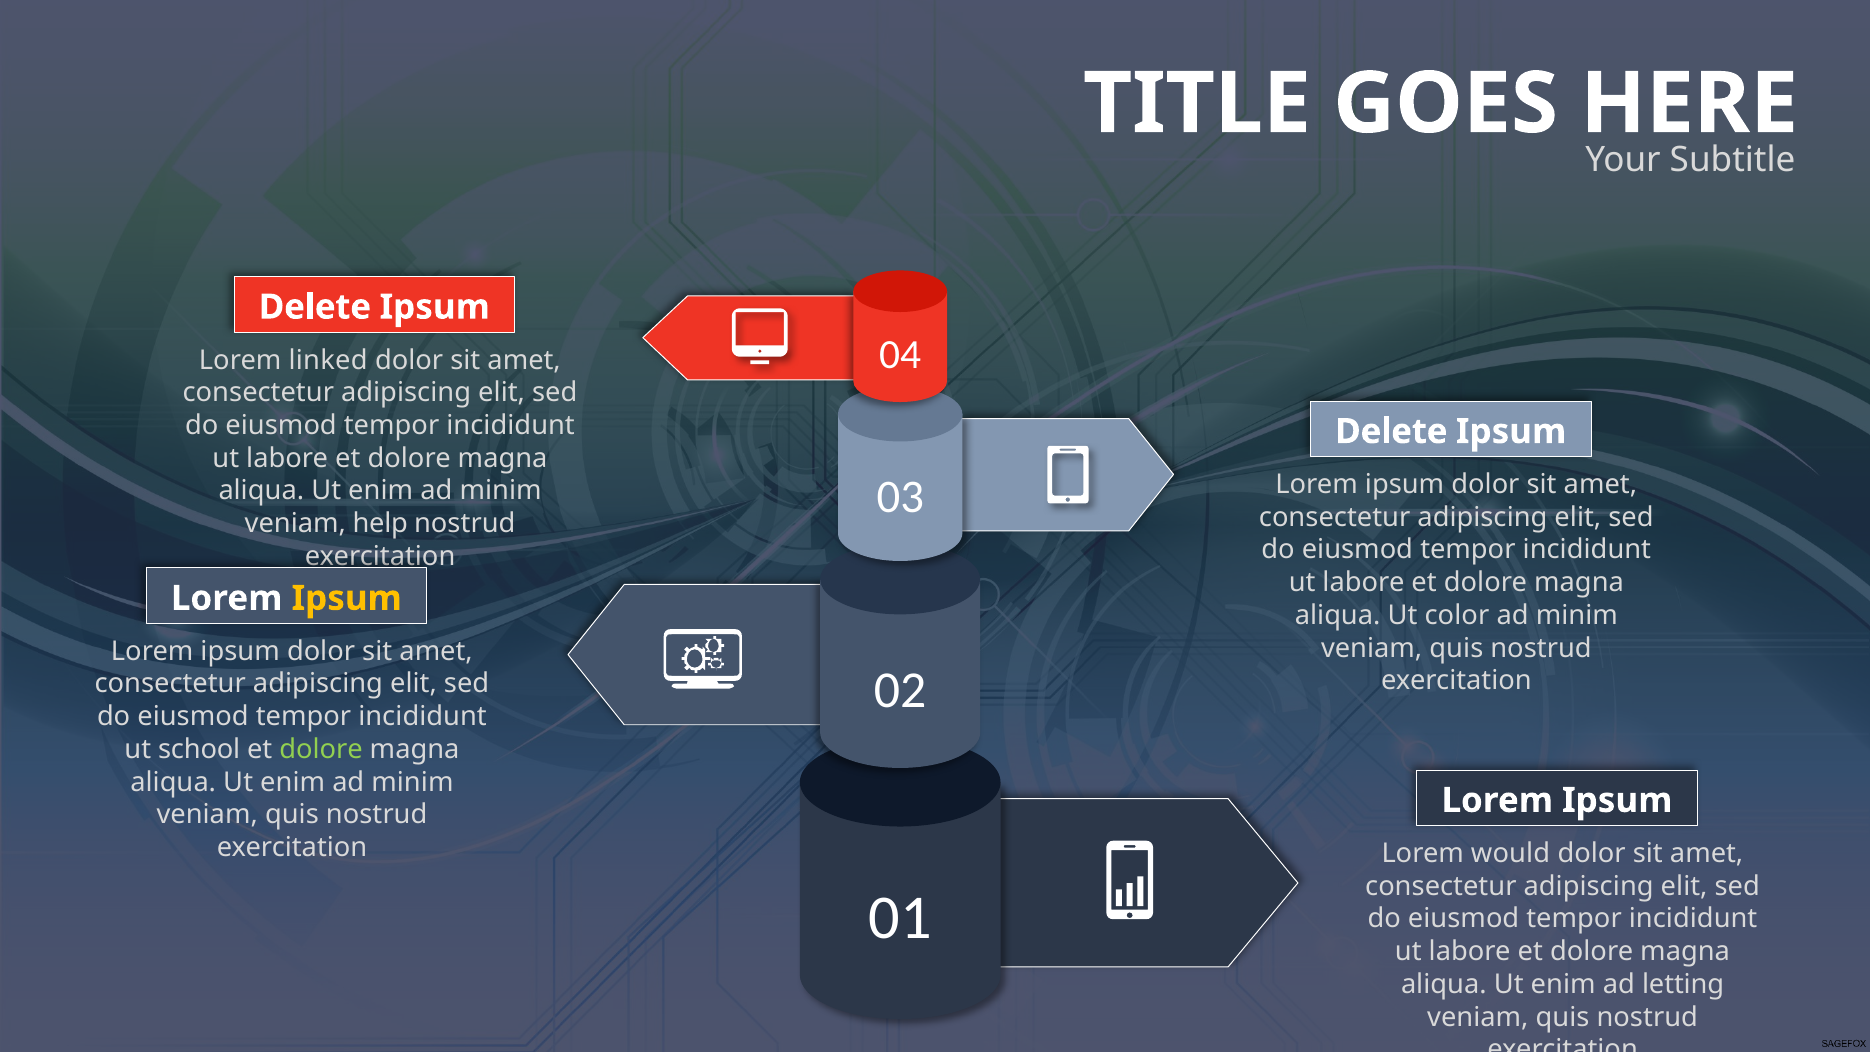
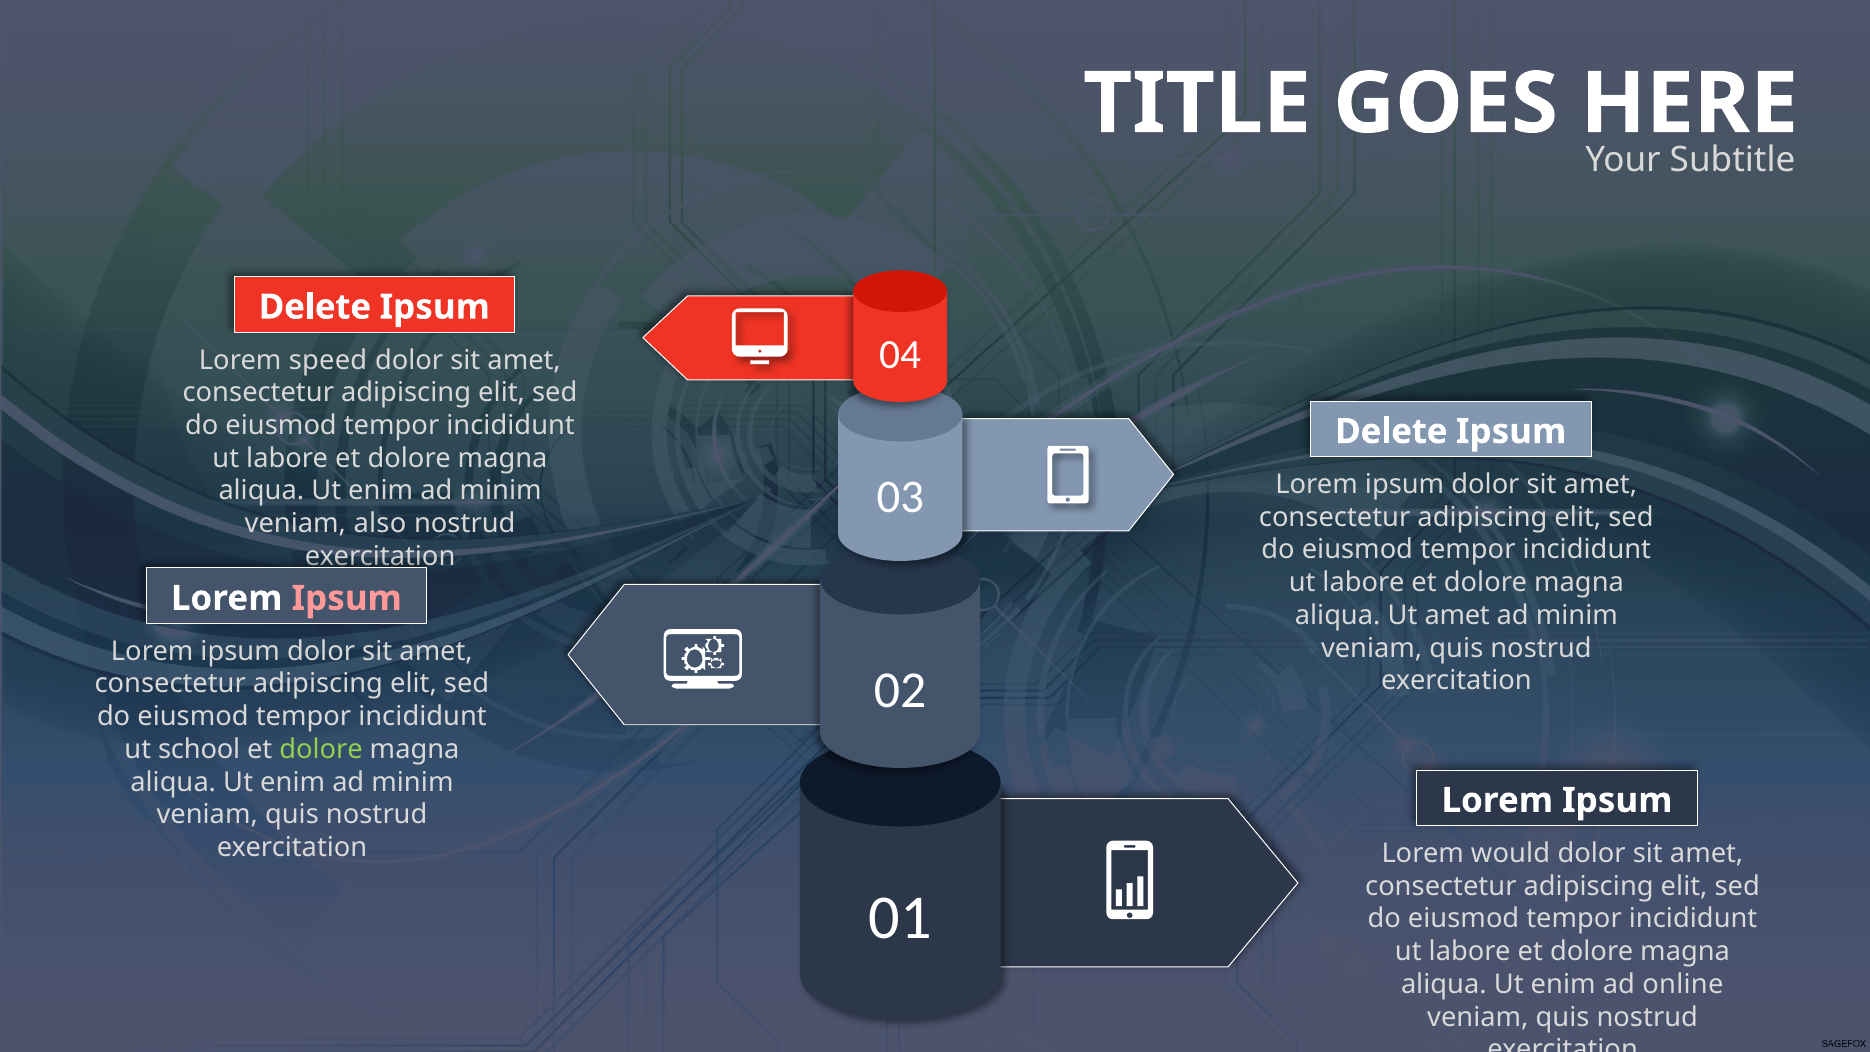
linked: linked -> speed
help: help -> also
Ipsum at (347, 598) colour: yellow -> pink
Ut color: color -> amet
letting: letting -> online
